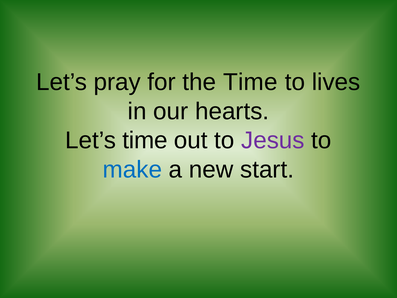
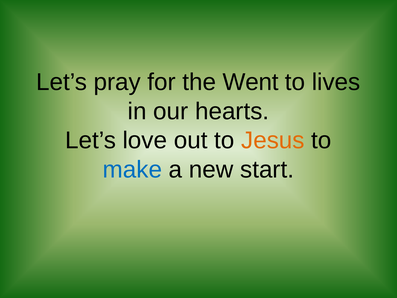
the Time: Time -> Went
Let’s time: time -> love
Jesus colour: purple -> orange
